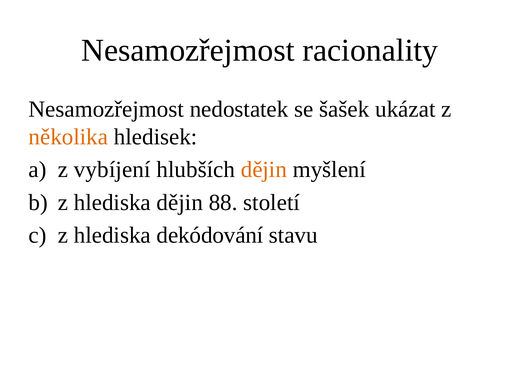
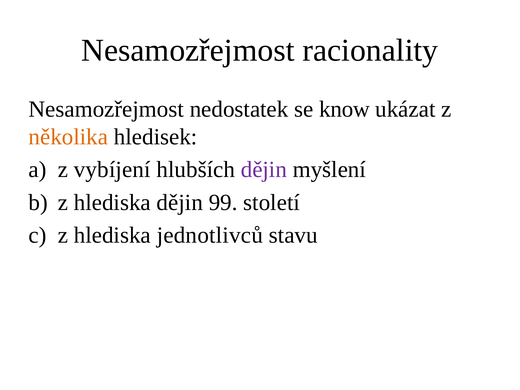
šašek: šašek -> know
dějin at (264, 170) colour: orange -> purple
88: 88 -> 99
dekódování: dekódování -> jednotlivců
